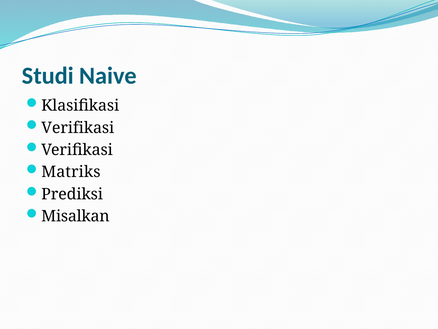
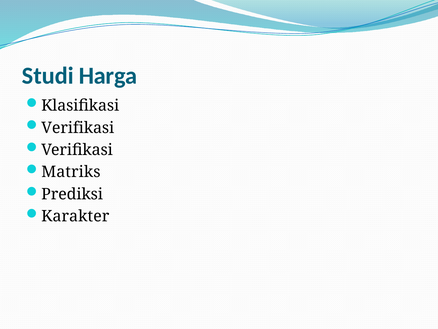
Naive: Naive -> Harga
Misalkan: Misalkan -> Karakter
